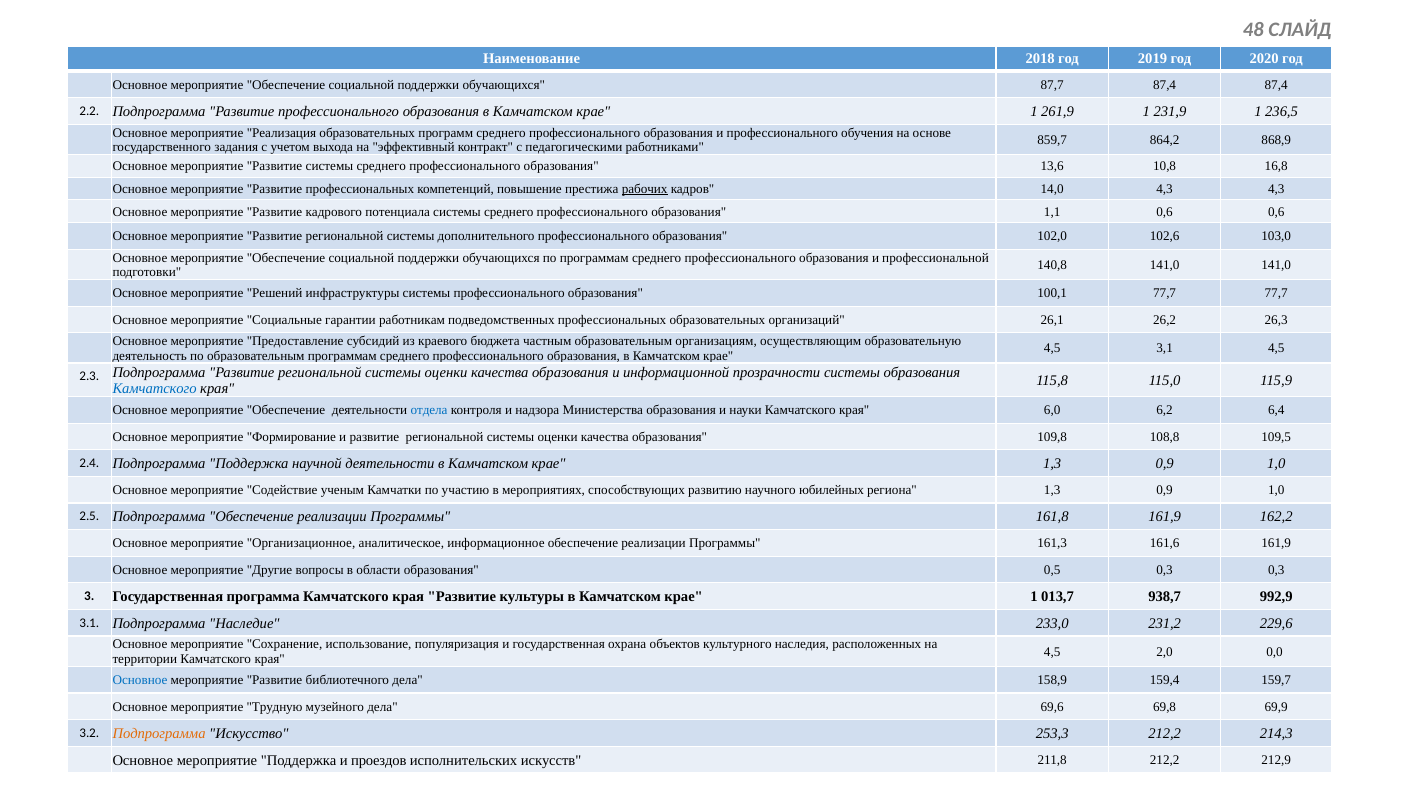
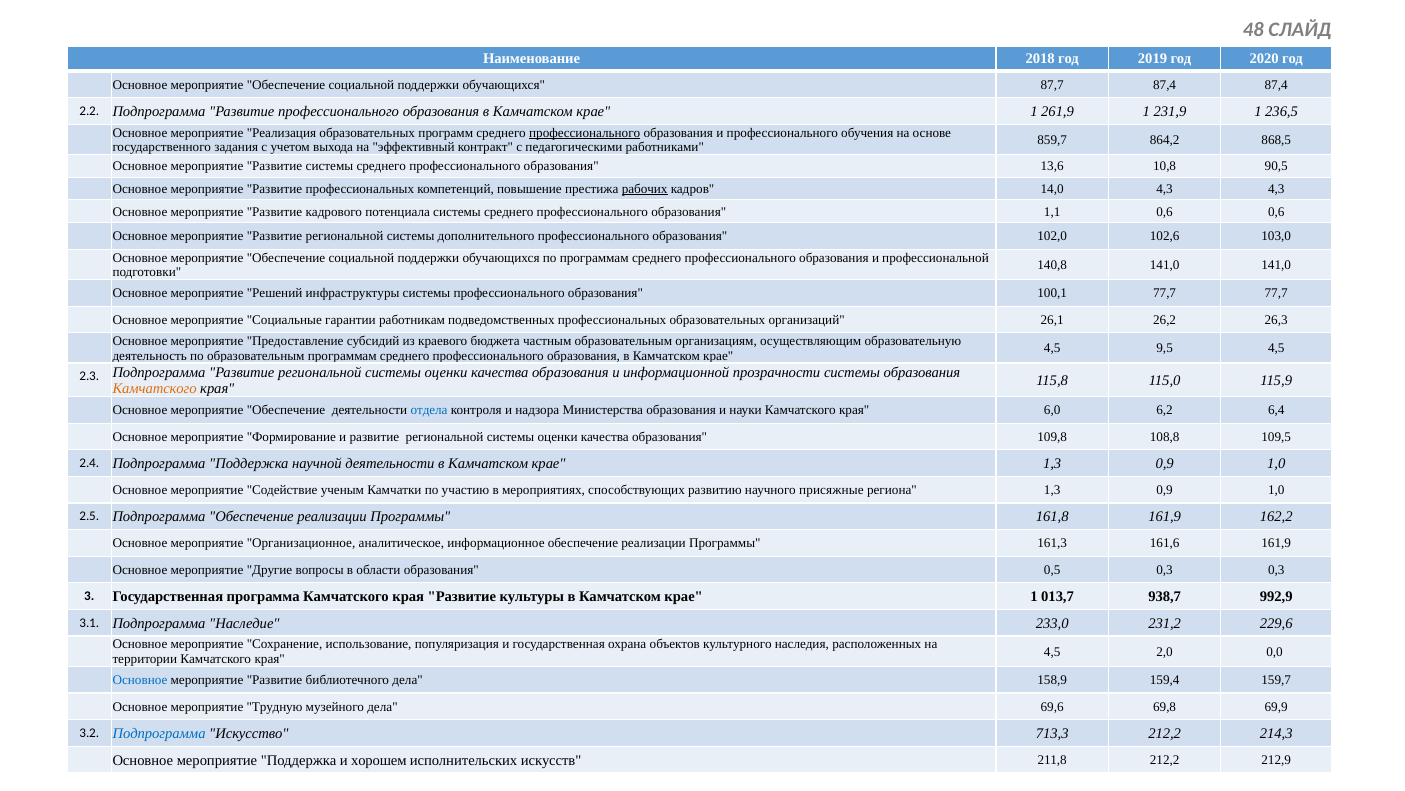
профессионального at (585, 133) underline: none -> present
868,9: 868,9 -> 868,5
16,8: 16,8 -> 90,5
3,1: 3,1 -> 9,5
Камчатского at (155, 388) colour: blue -> orange
юбилейных: юбилейных -> присяжные
Подпрограмма at (159, 733) colour: orange -> blue
253,3: 253,3 -> 713,3
проездов: проездов -> хорошем
